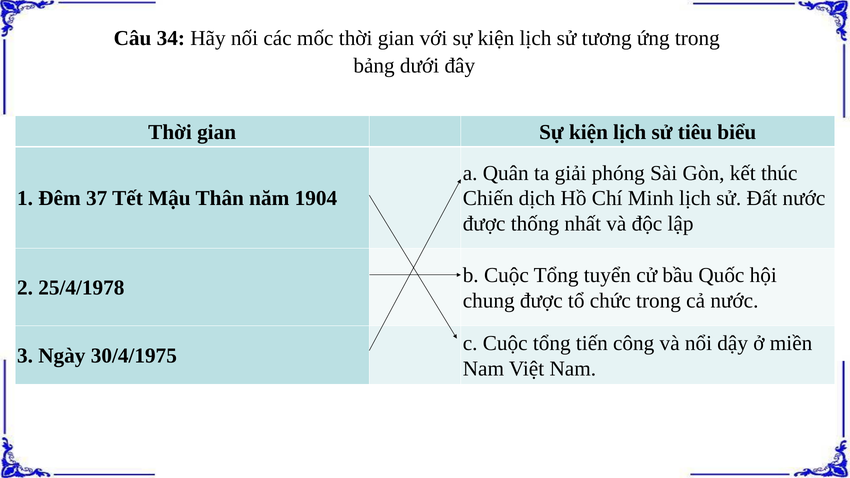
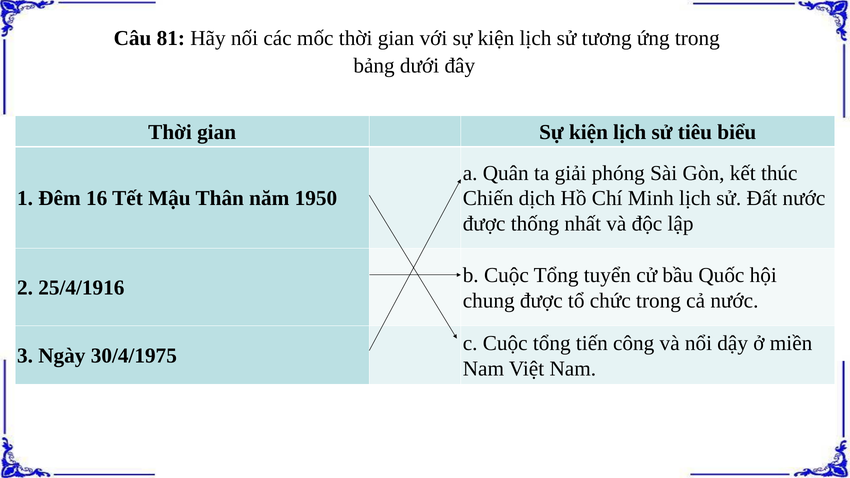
34: 34 -> 81
37: 37 -> 16
1904: 1904 -> 1950
25/4/1978: 25/4/1978 -> 25/4/1916
